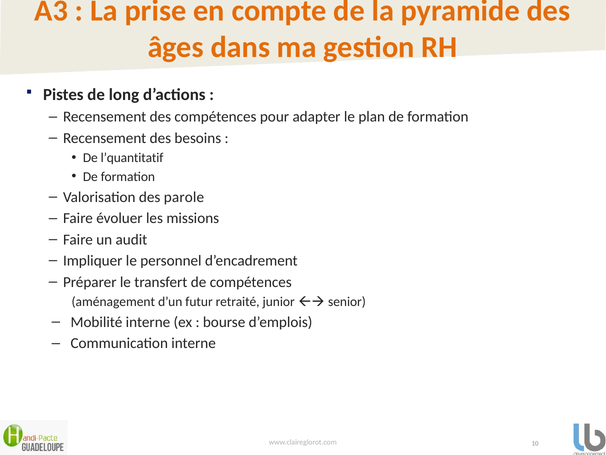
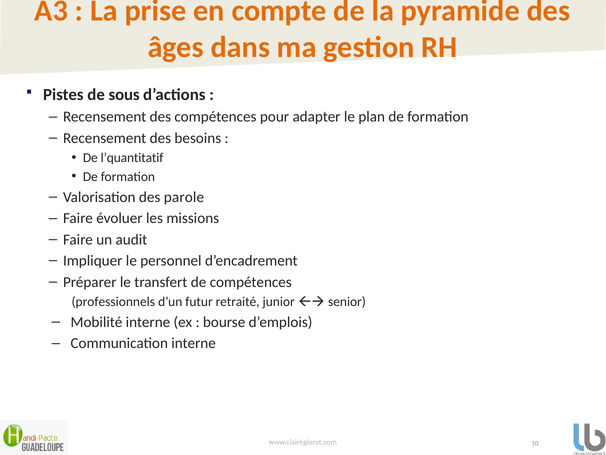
long: long -> sous
aménagement: aménagement -> professionnels
